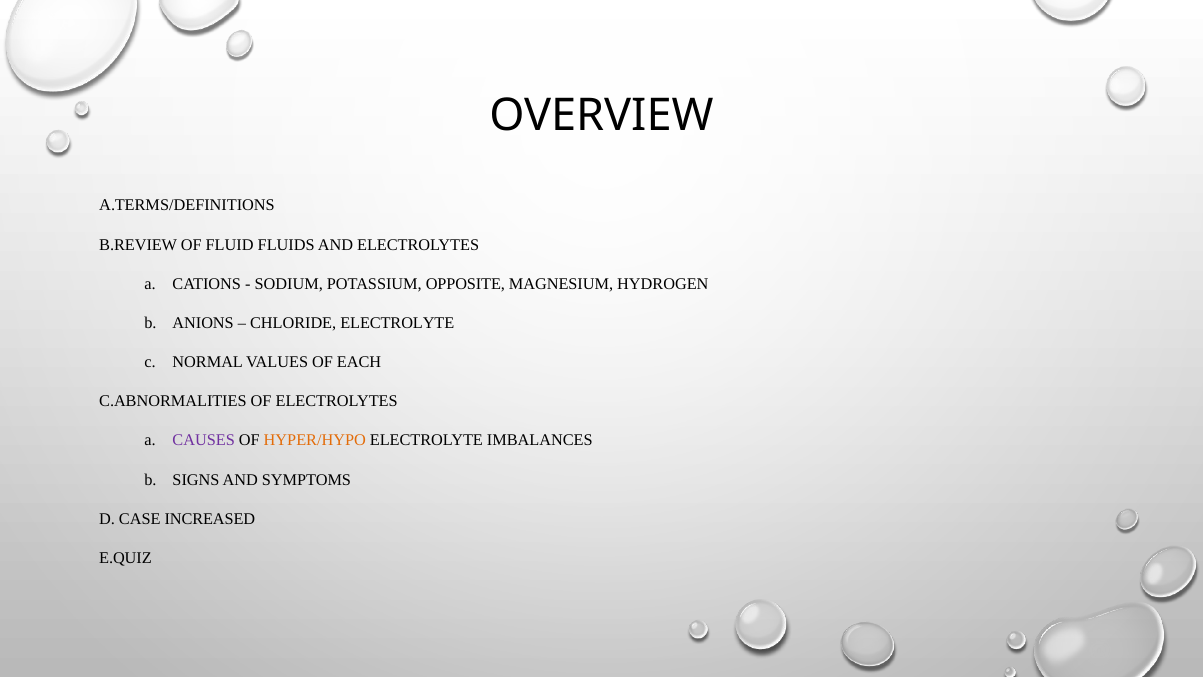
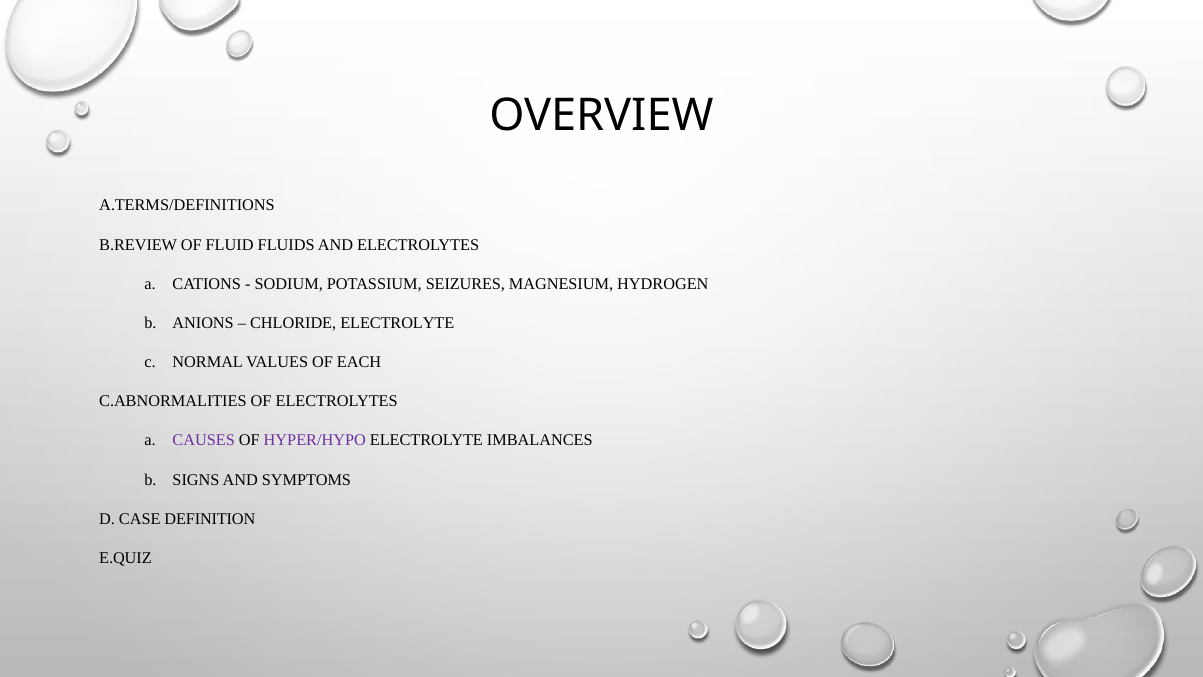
OPPOSITE: OPPOSITE -> SEIZURES
HYPER/HYPO colour: orange -> purple
INCREASED: INCREASED -> DEFINITION
